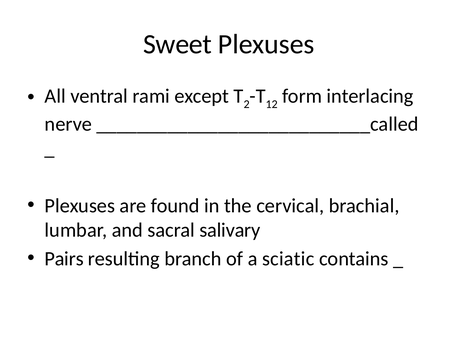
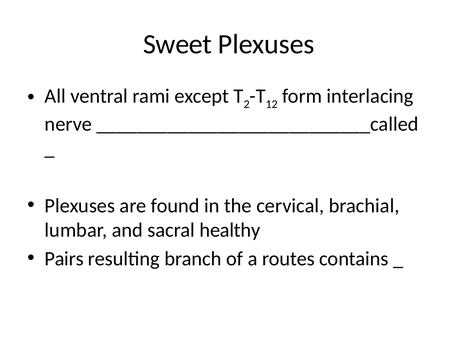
salivary: salivary -> healthy
sciatic: sciatic -> routes
